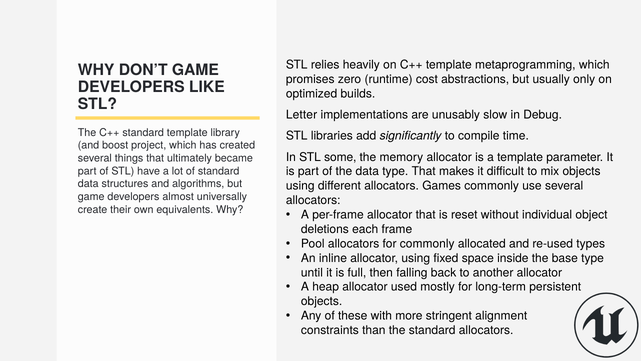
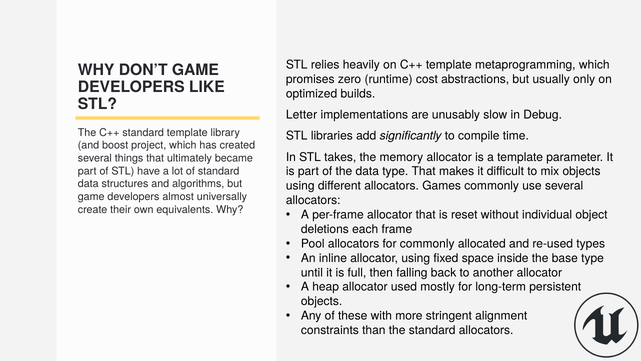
some: some -> takes
